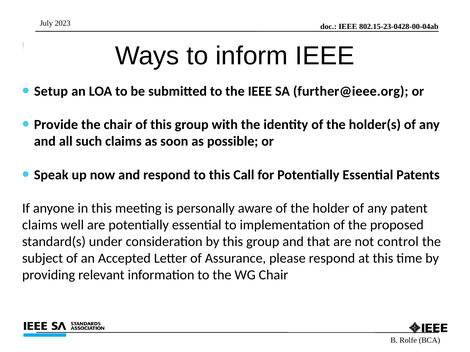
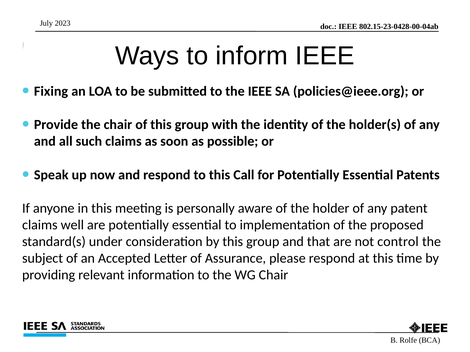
Setup: Setup -> Fixing
further@ieee.org: further@ieee.org -> policies@ieee.org
